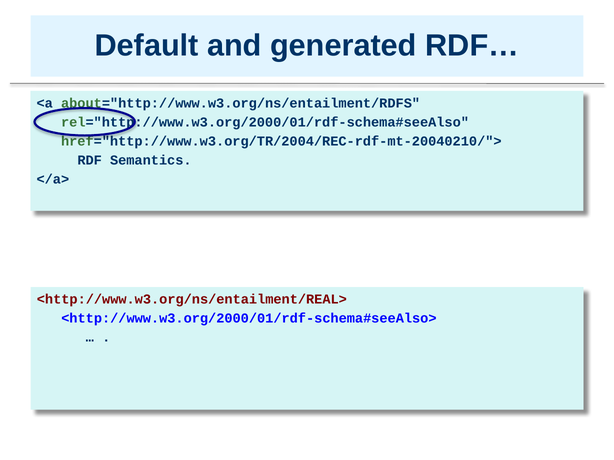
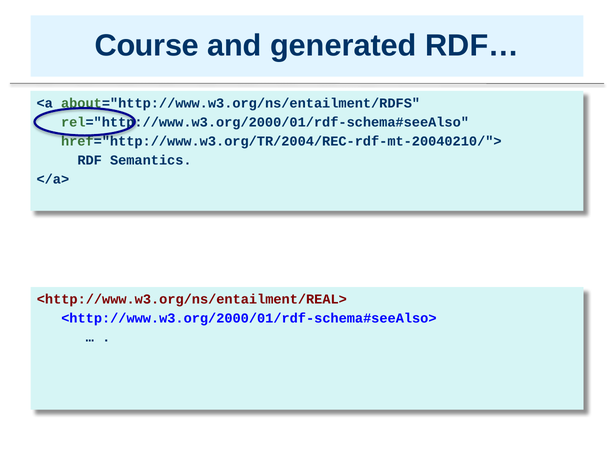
Default: Default -> Course
